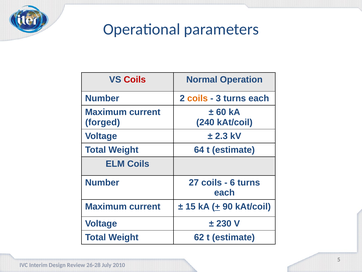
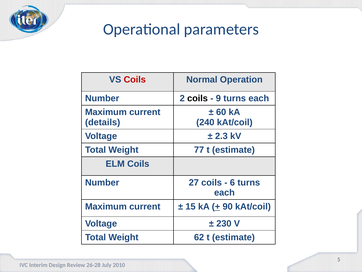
coils at (198, 98) colour: orange -> black
3: 3 -> 9
forged: forged -> details
64: 64 -> 77
